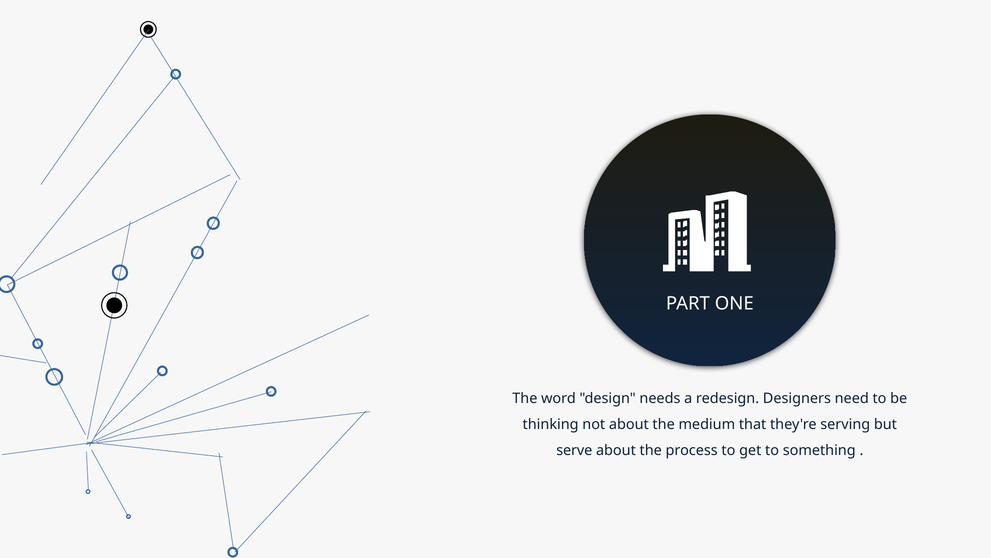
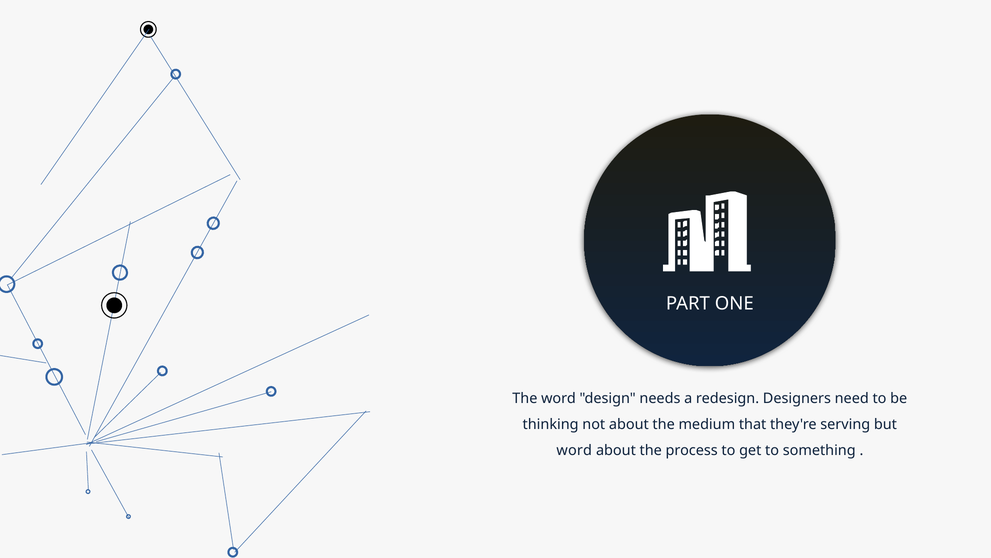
serve at (574, 450): serve -> word
